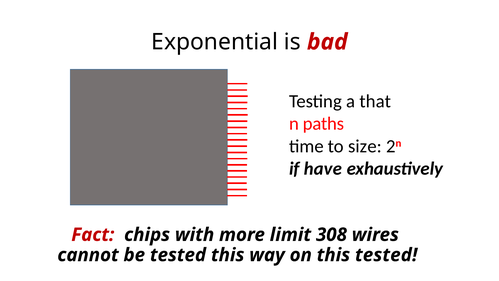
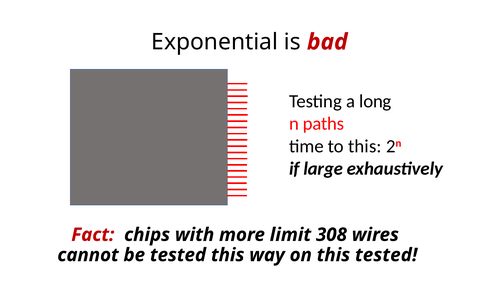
that: that -> long
to size: size -> this
have: have -> large
